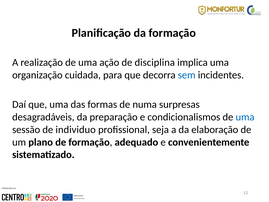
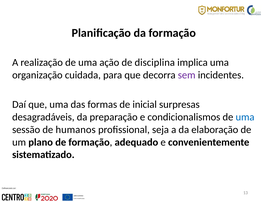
sem colour: blue -> purple
numa: numa -> inicial
individuo: individuo -> humanos
